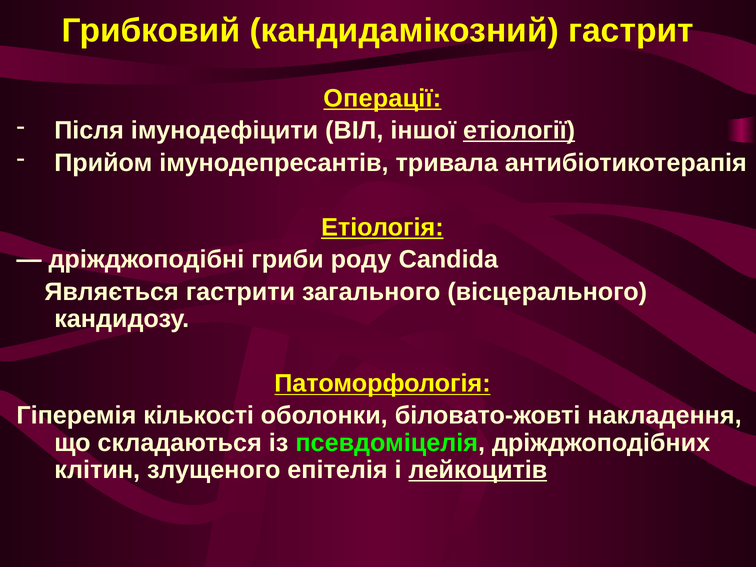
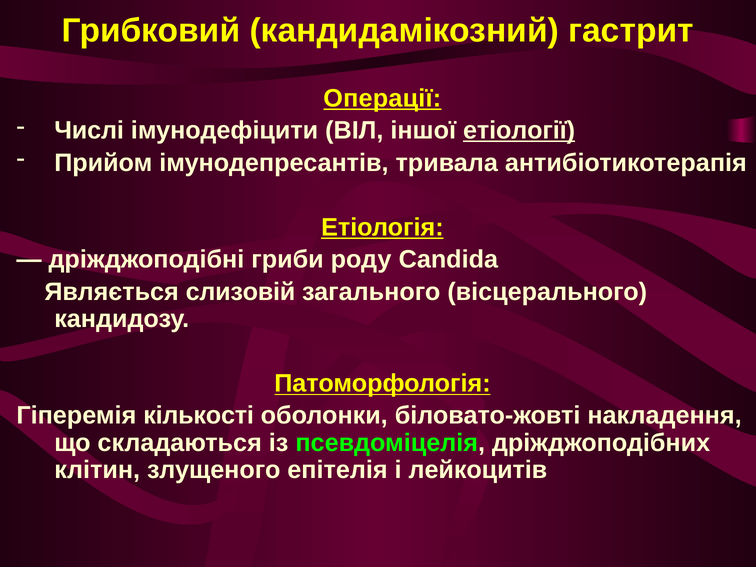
Після: Після -> Числі
гастрити: гастрити -> слизовій
лейкоцитів underline: present -> none
